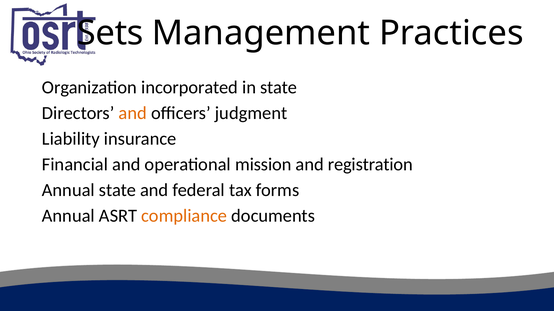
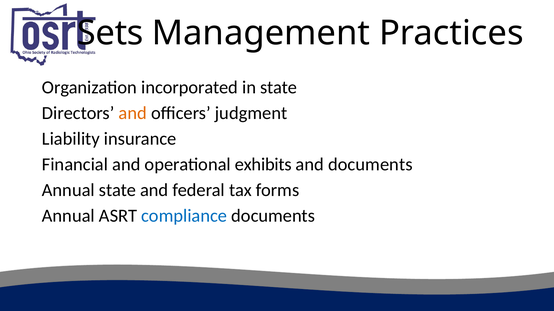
mission: mission -> exhibits
and registration: registration -> documents
compliance colour: orange -> blue
